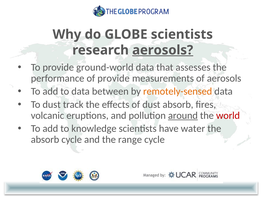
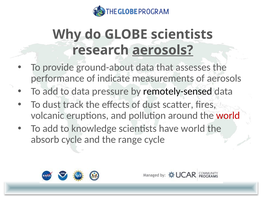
ground-world: ground-world -> ground-about
of provide: provide -> indicate
between: between -> pressure
remotely-sensed colour: orange -> black
dust absorb: absorb -> scatter
around underline: present -> none
have water: water -> world
